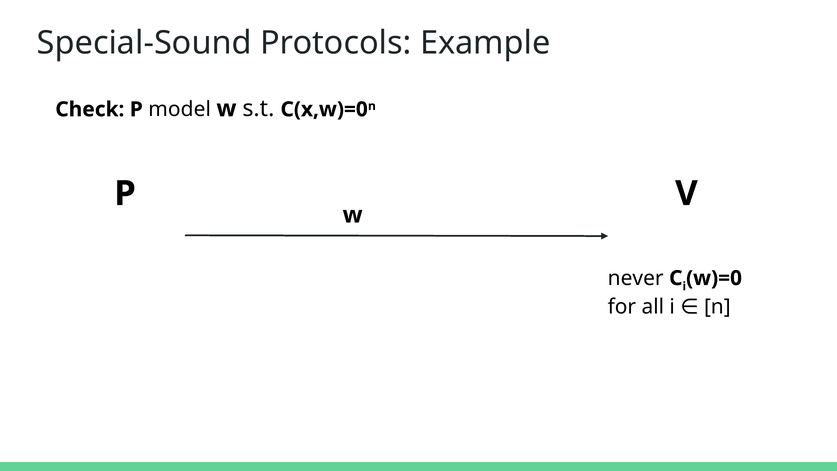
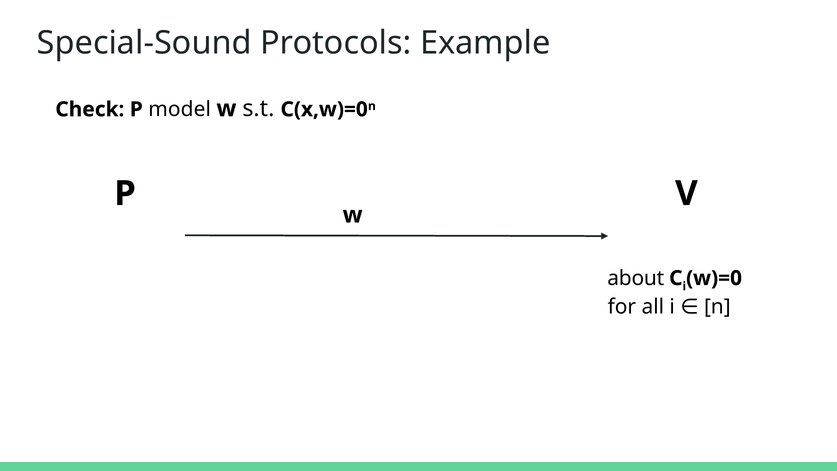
never: never -> about
